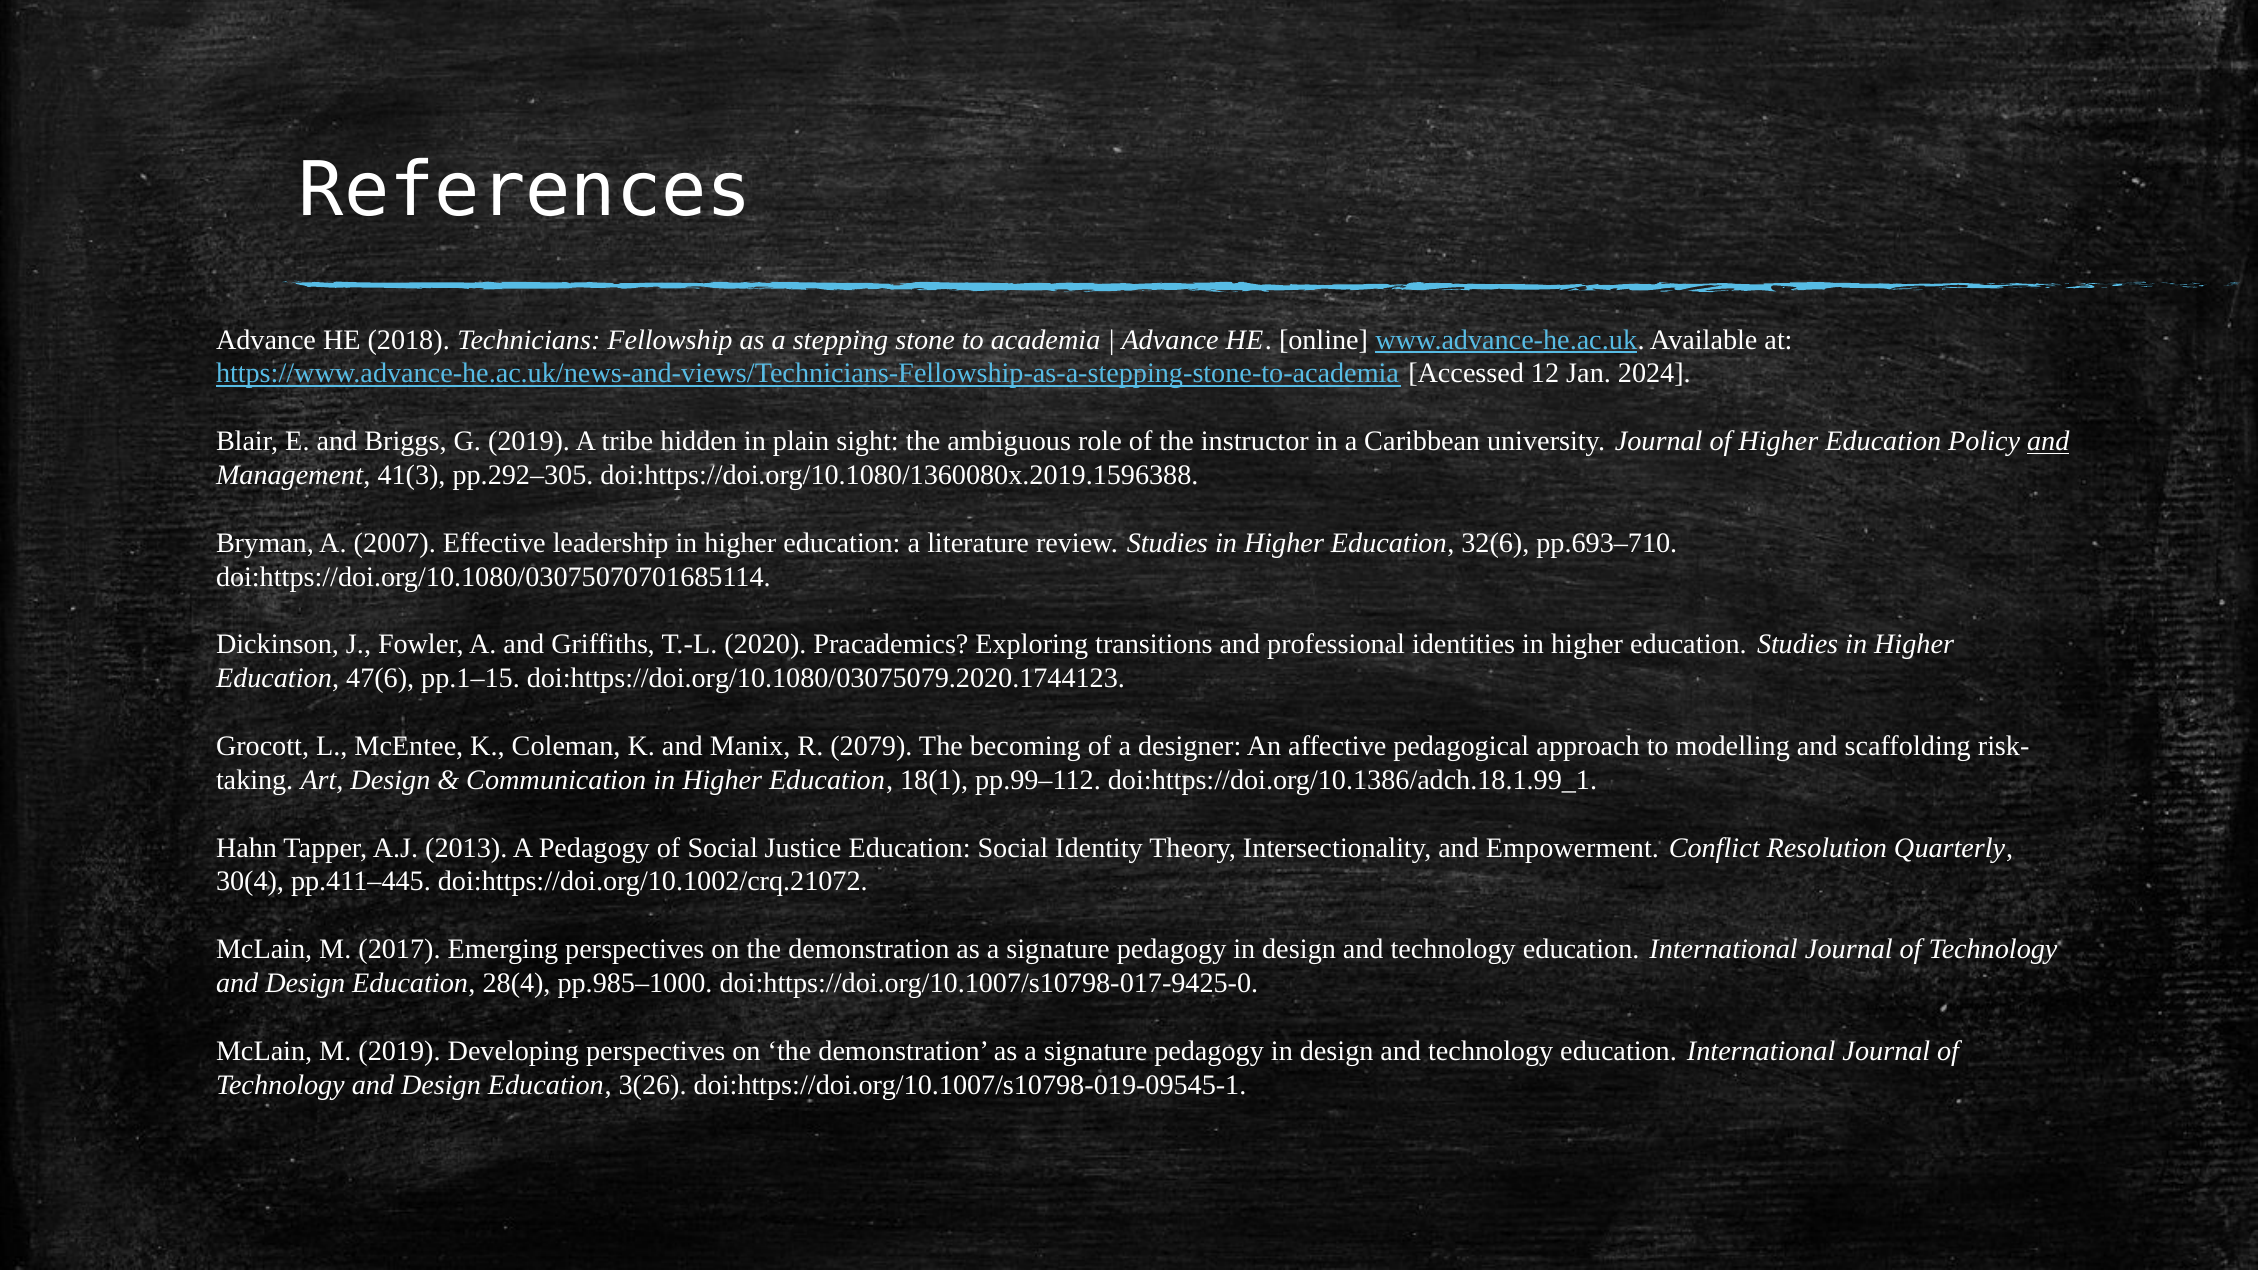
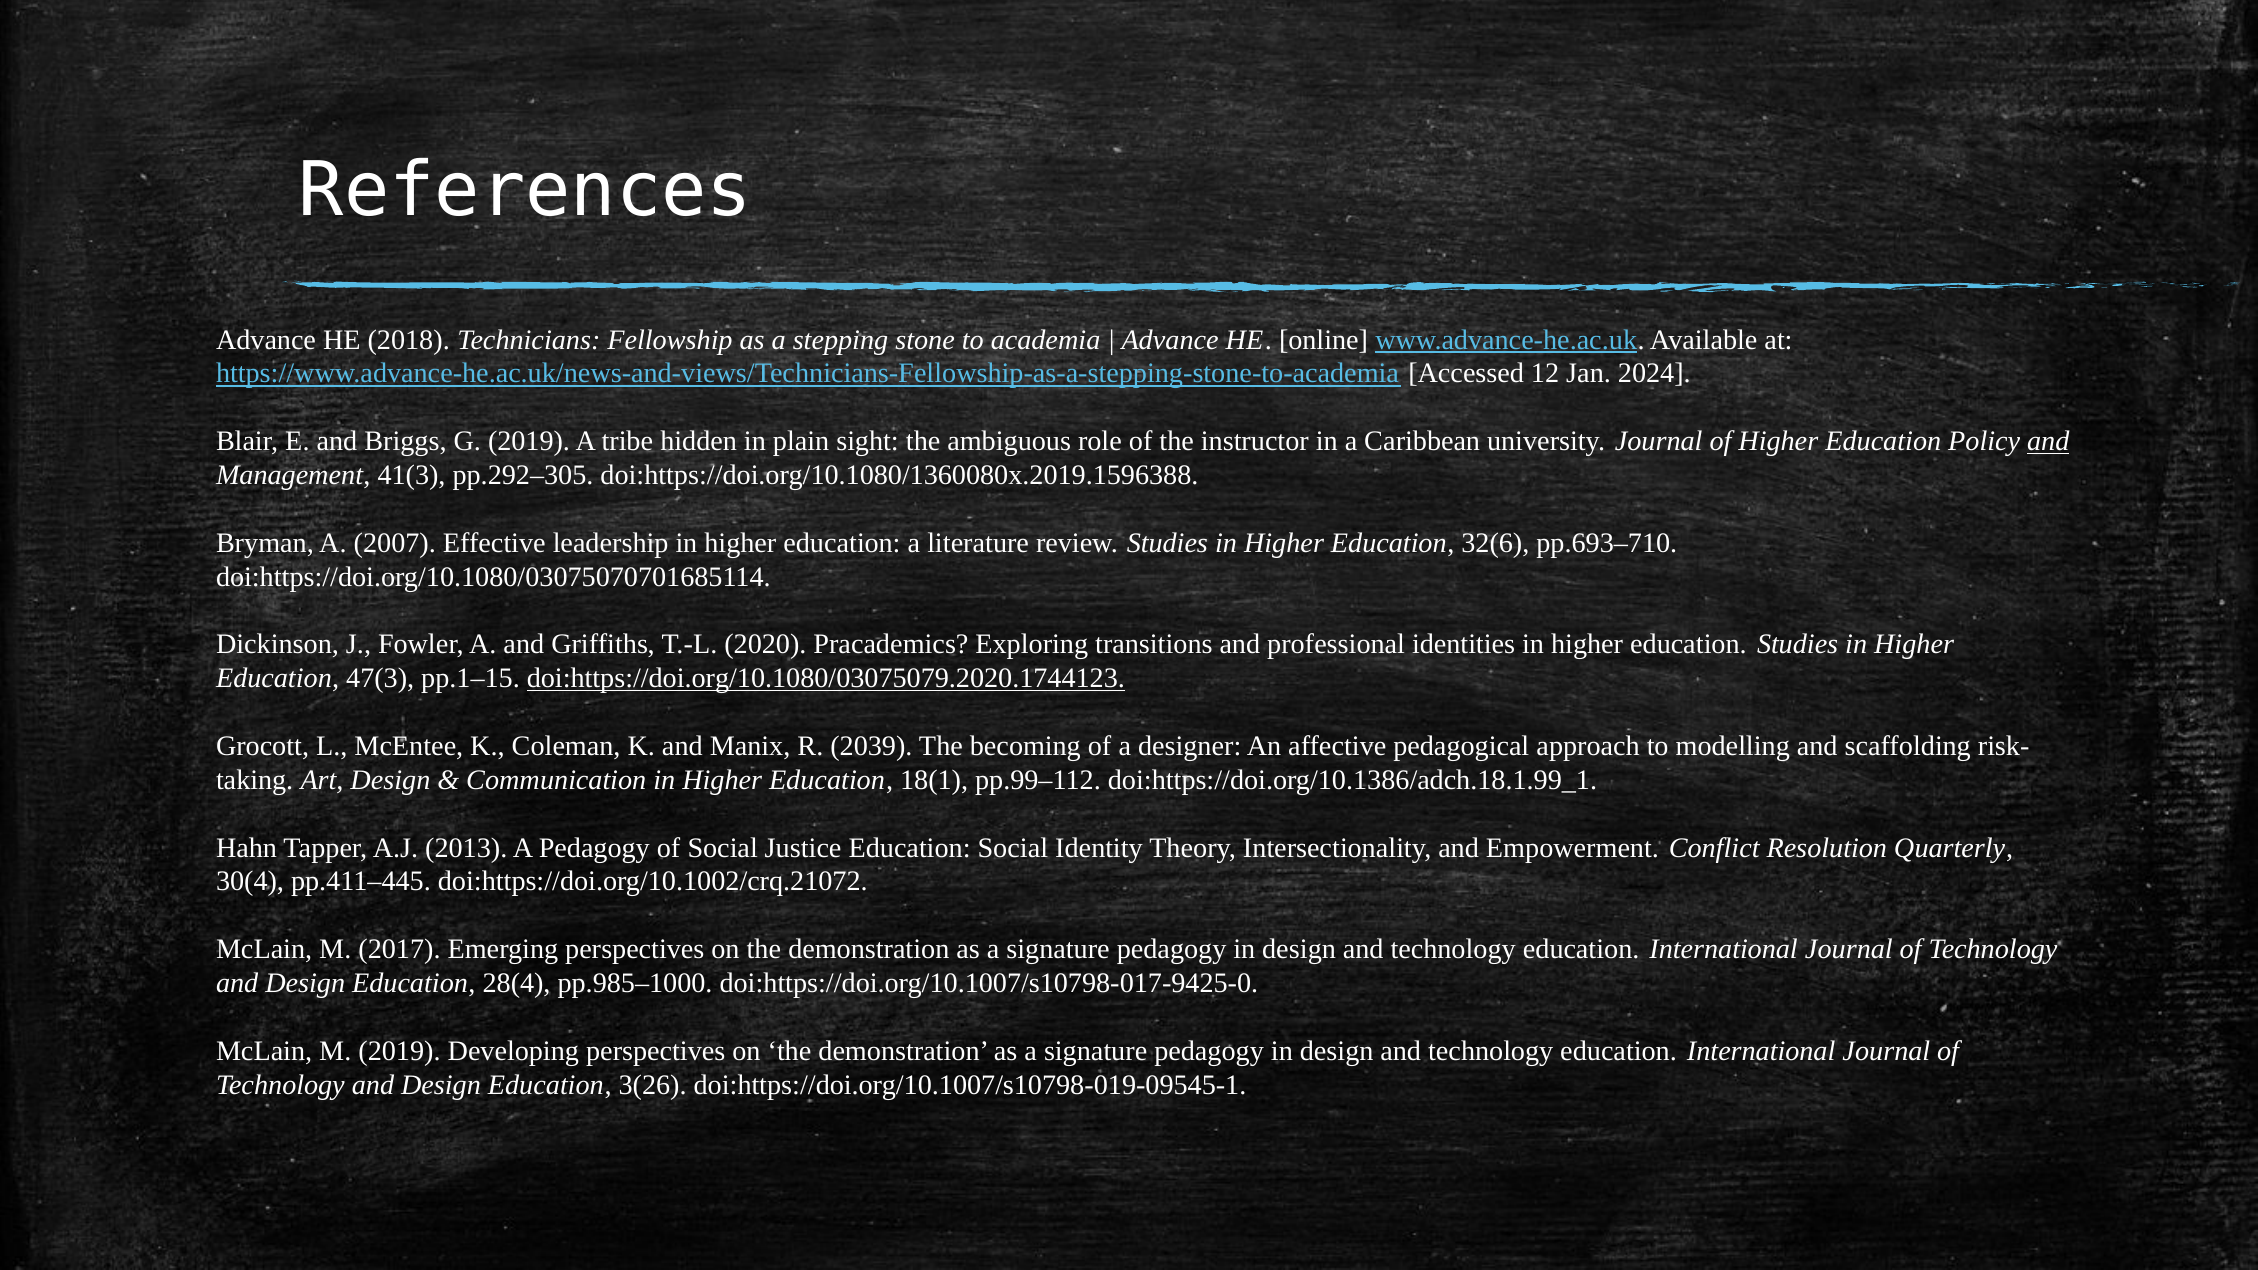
47(6: 47(6 -> 47(3
doi:https://doi.org/10.1080/03075079.2020.1744123 underline: none -> present
2079: 2079 -> 2039
